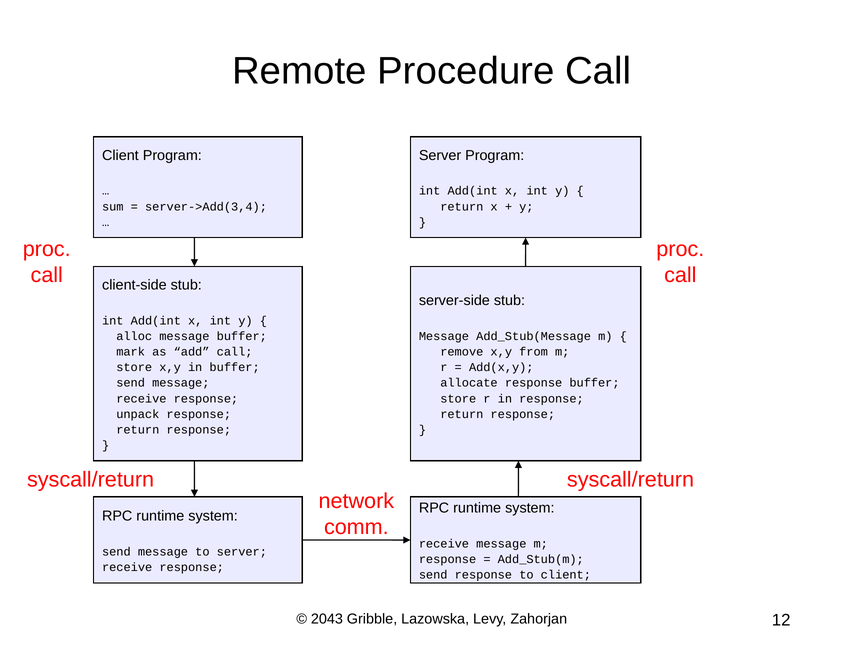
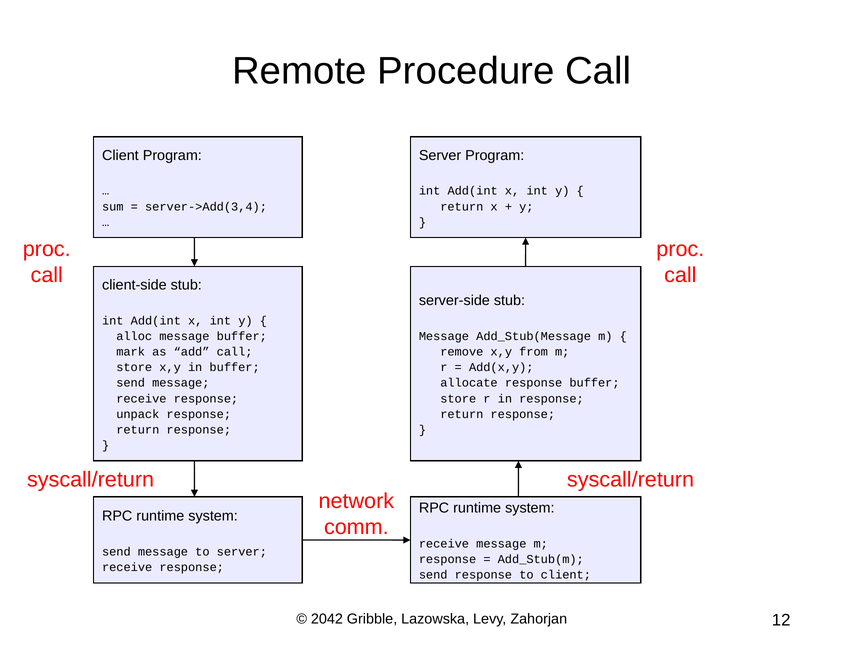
2043: 2043 -> 2042
